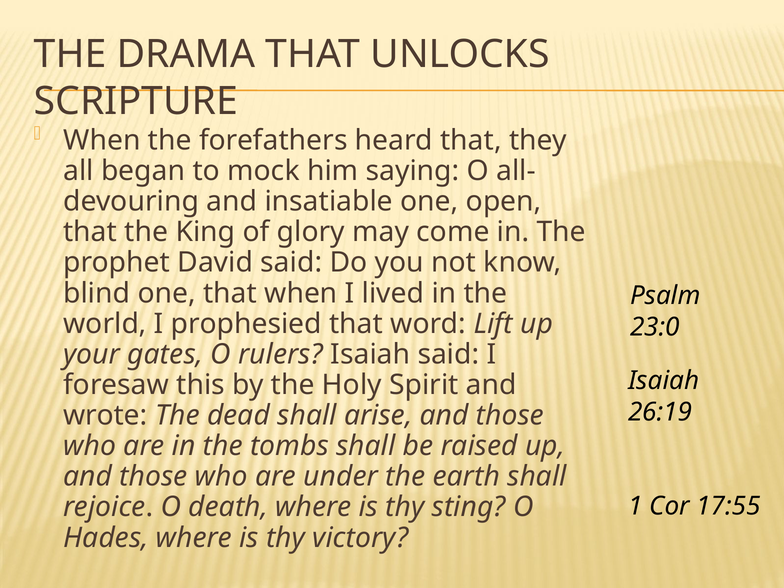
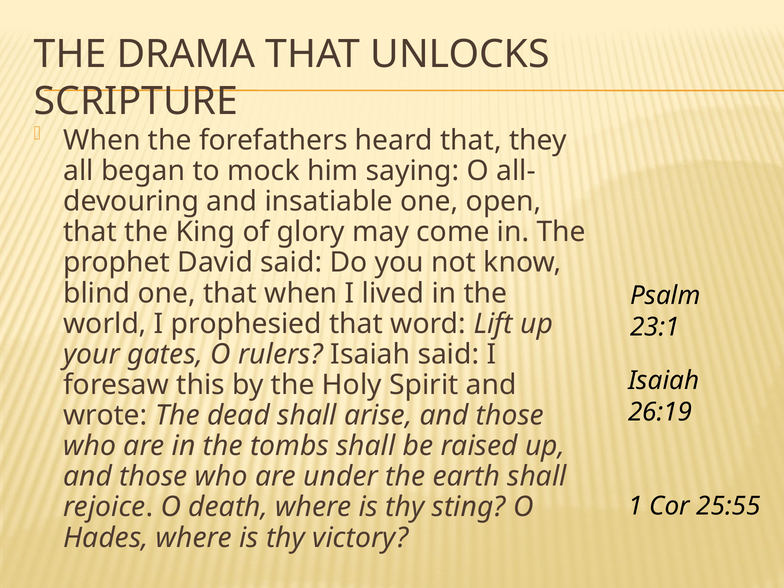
23:0: 23:0 -> 23:1
17:55: 17:55 -> 25:55
